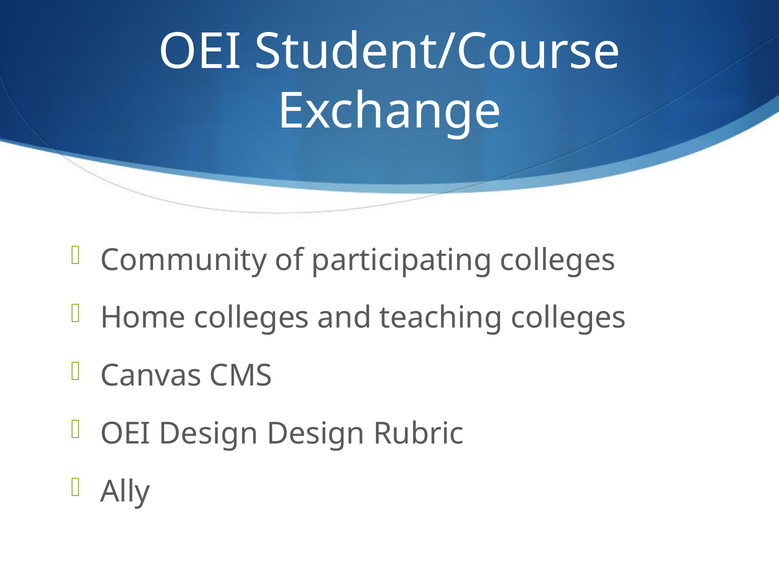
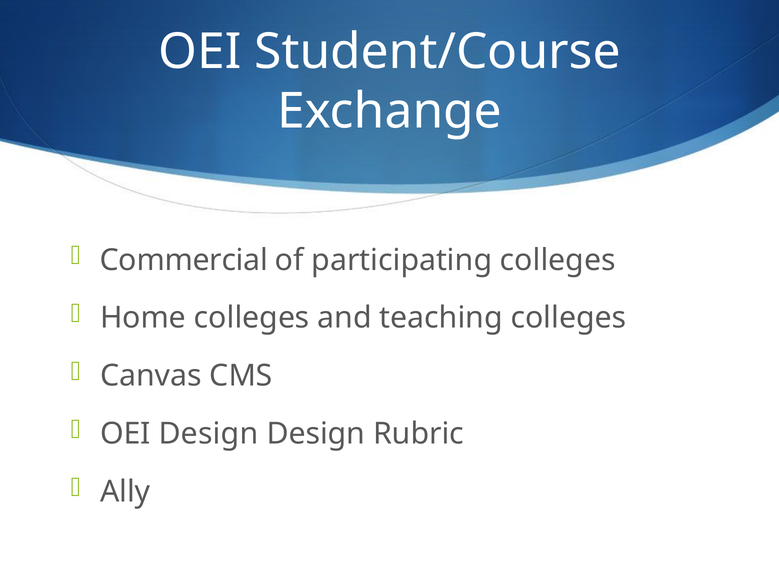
Community: Community -> Commercial
